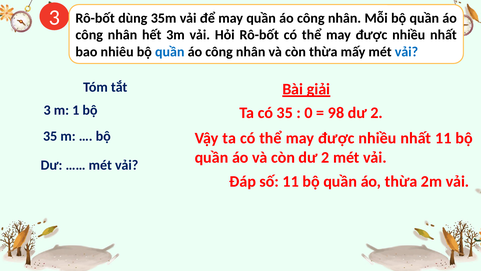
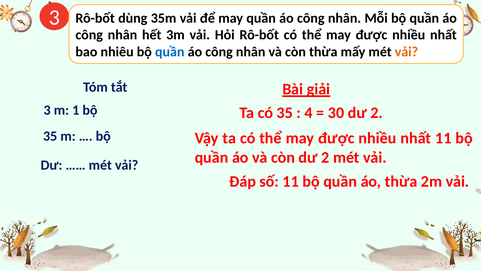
vải at (406, 52) colour: blue -> orange
0: 0 -> 4
98: 98 -> 30
